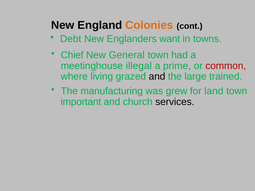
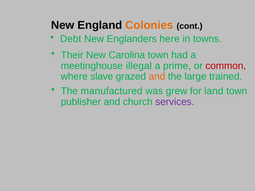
want: want -> here
Chief: Chief -> Their
General: General -> Carolina
living: living -> slave
and at (157, 77) colour: black -> orange
manufacturing: manufacturing -> manufactured
important: important -> publisher
services colour: black -> purple
